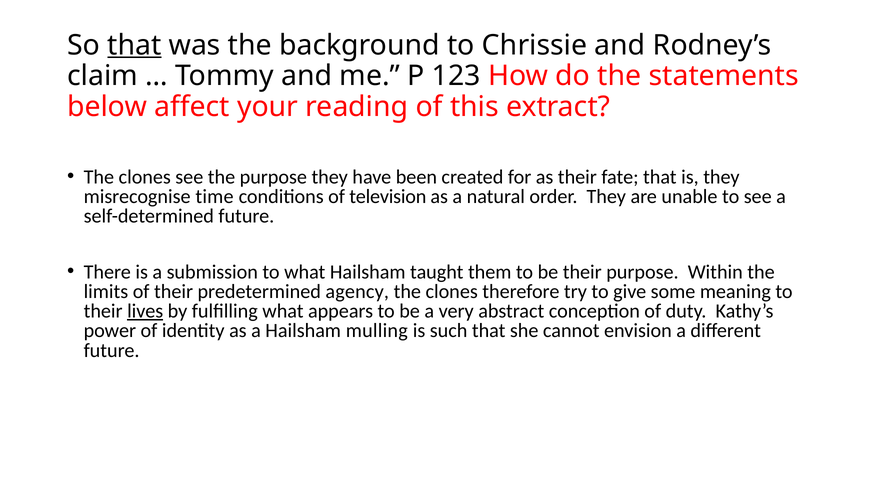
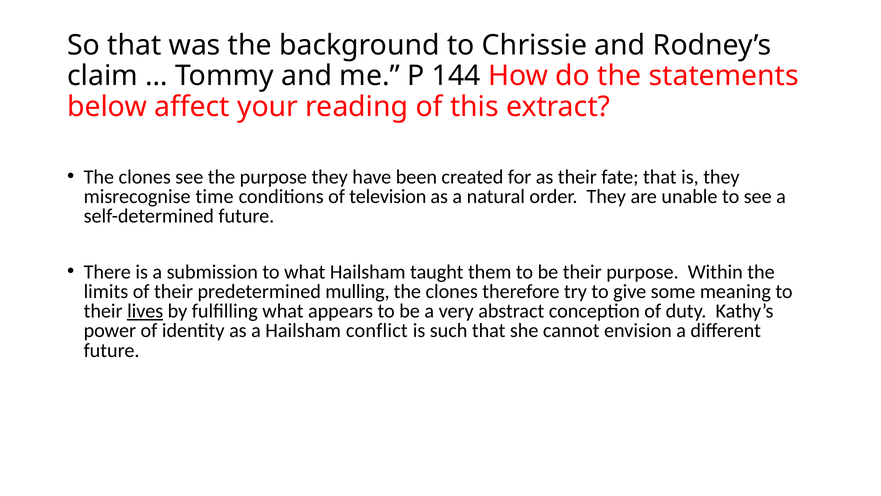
that at (134, 45) underline: present -> none
123: 123 -> 144
agency: agency -> mulling
mulling: mulling -> conflict
